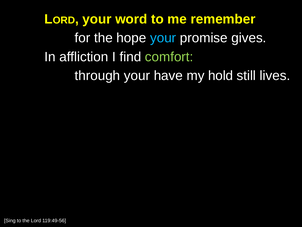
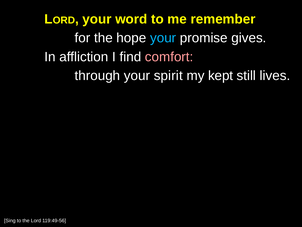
comfort colour: light green -> pink
have: have -> spirit
hold: hold -> kept
